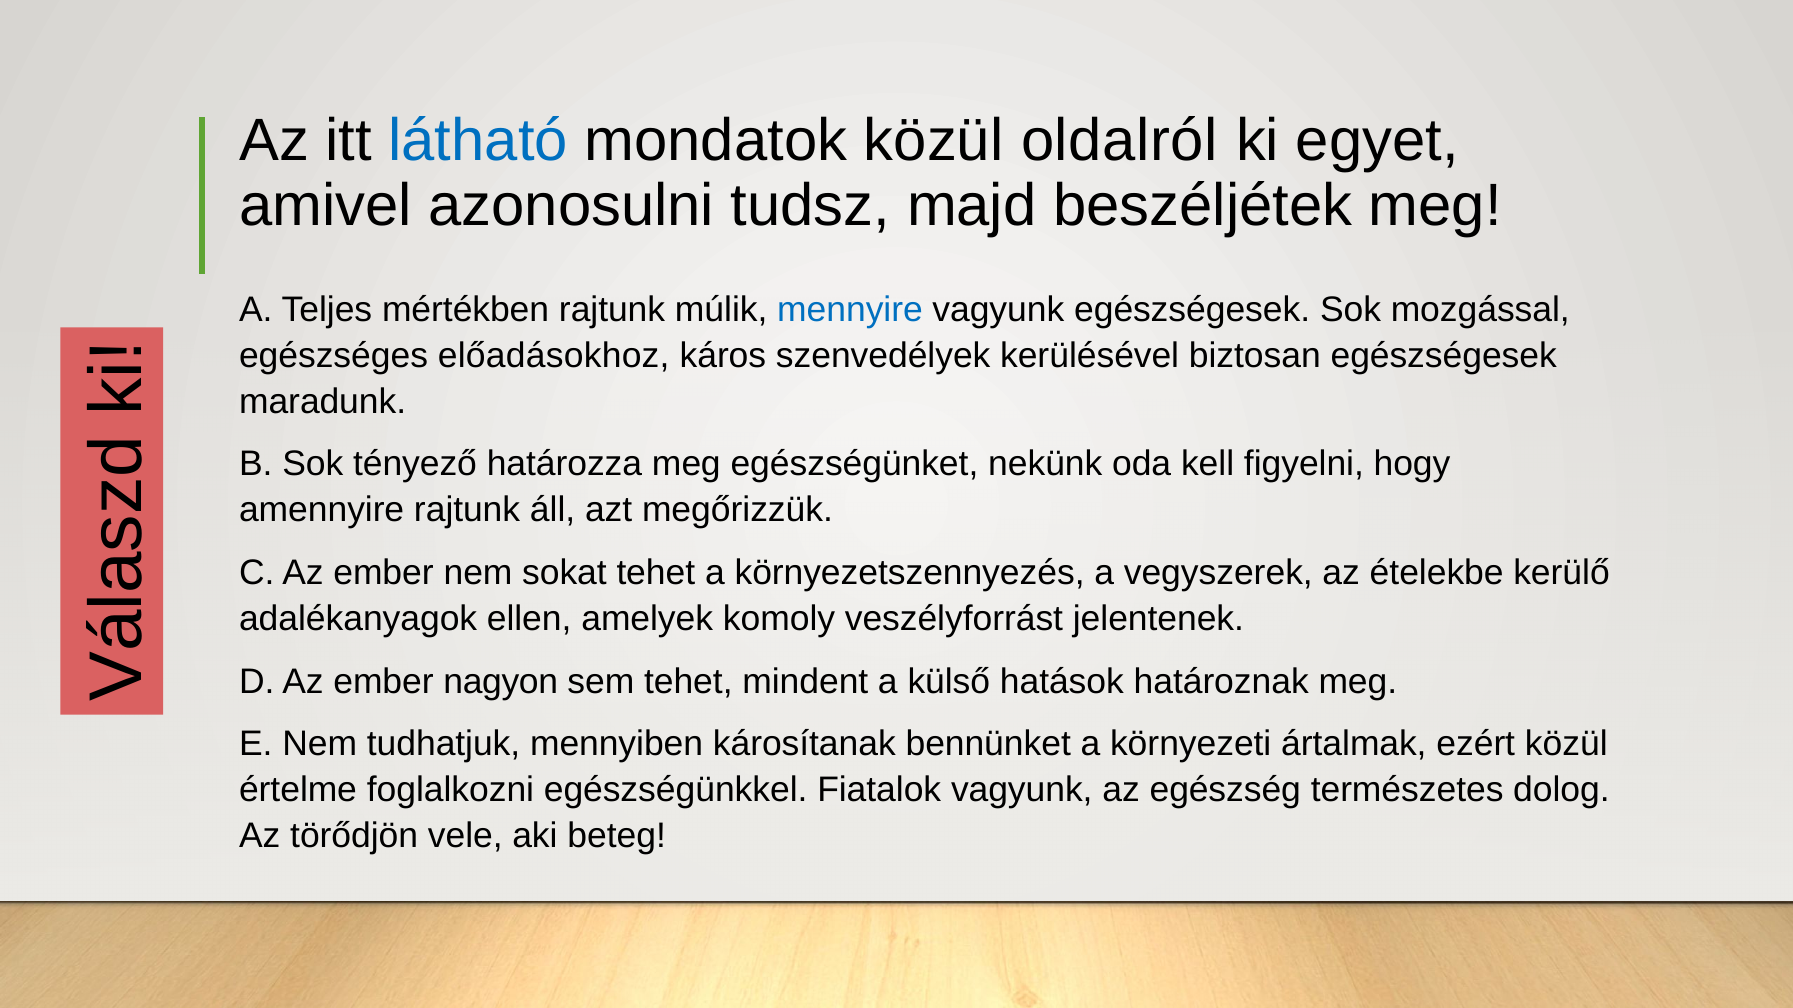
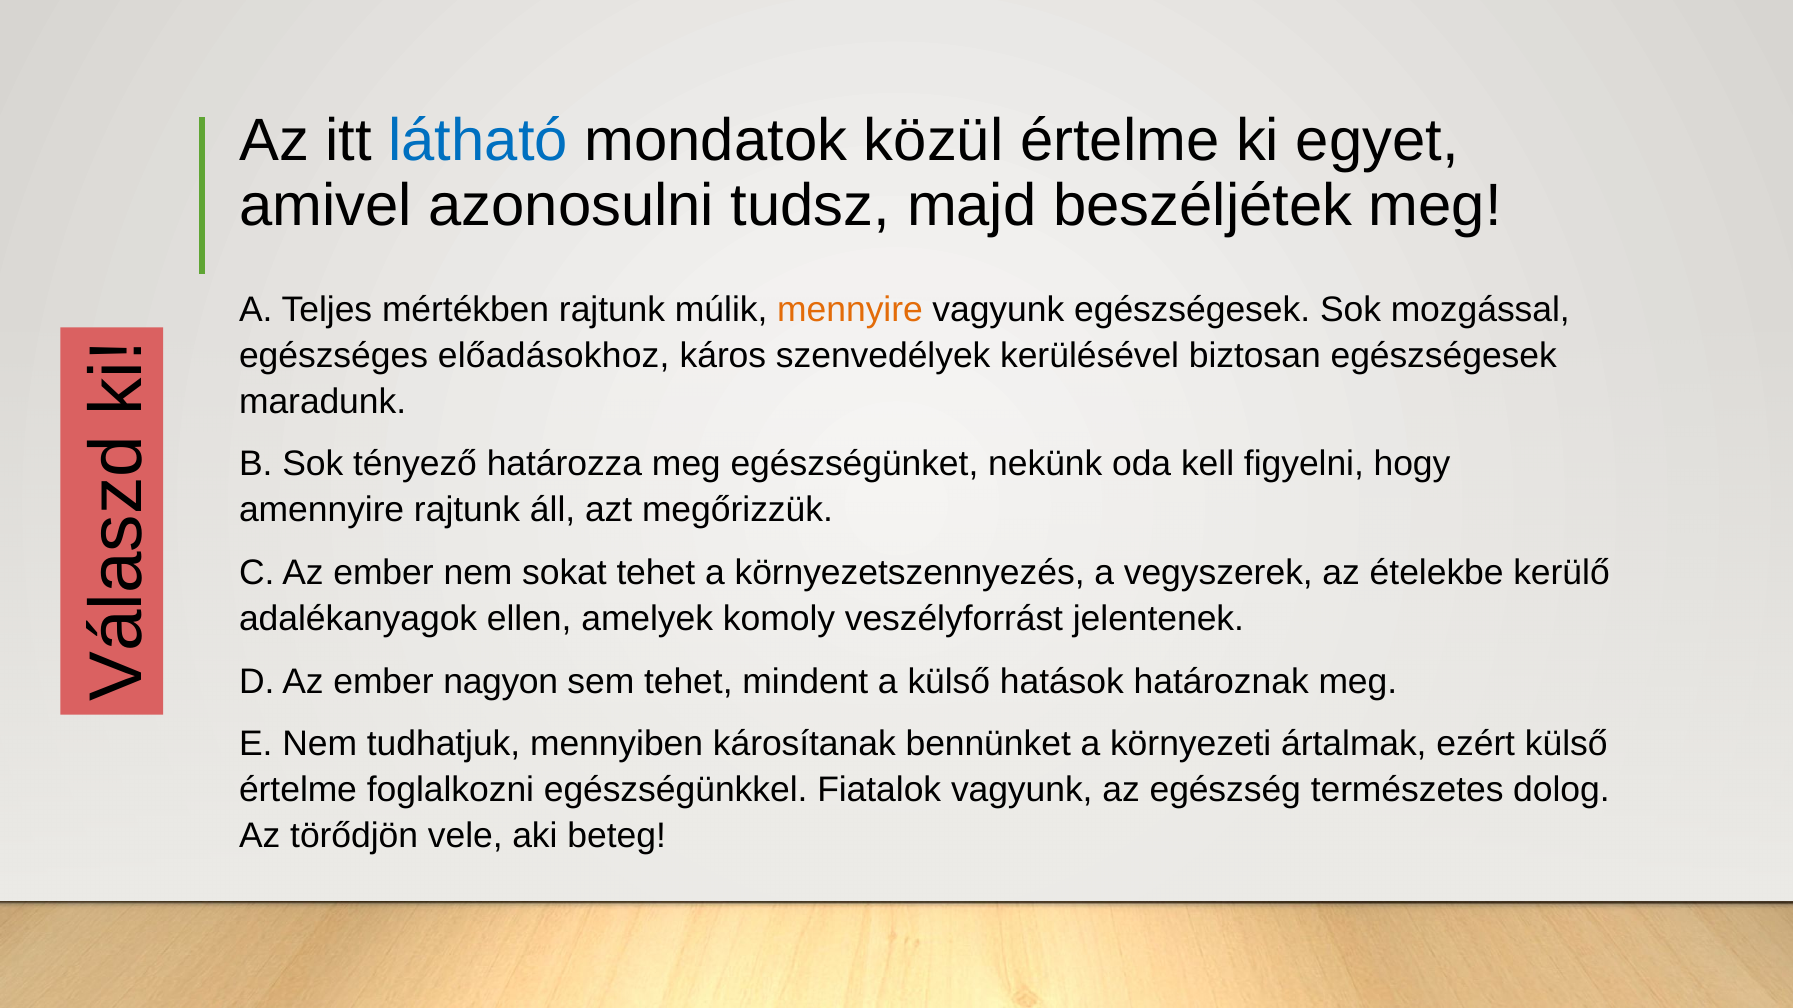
közül oldalról: oldalról -> értelme
mennyire colour: blue -> orange
ezért közül: közül -> külső
